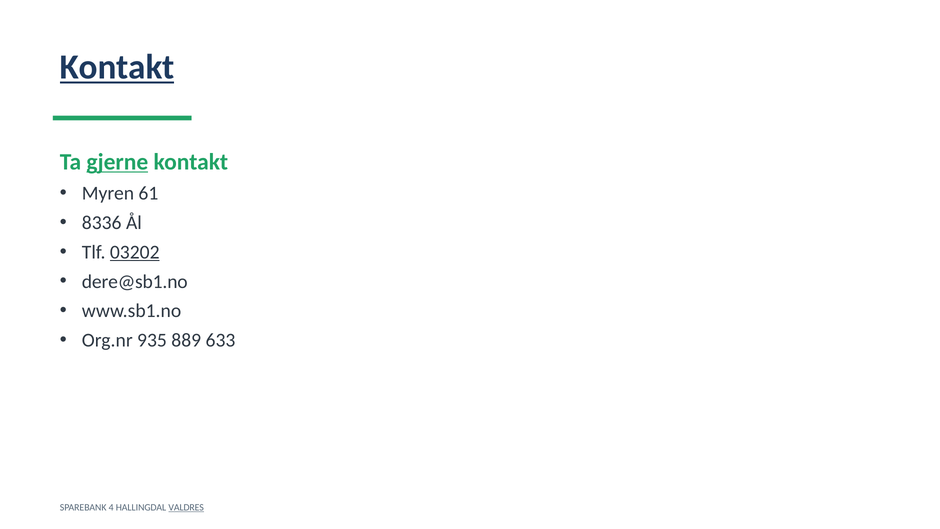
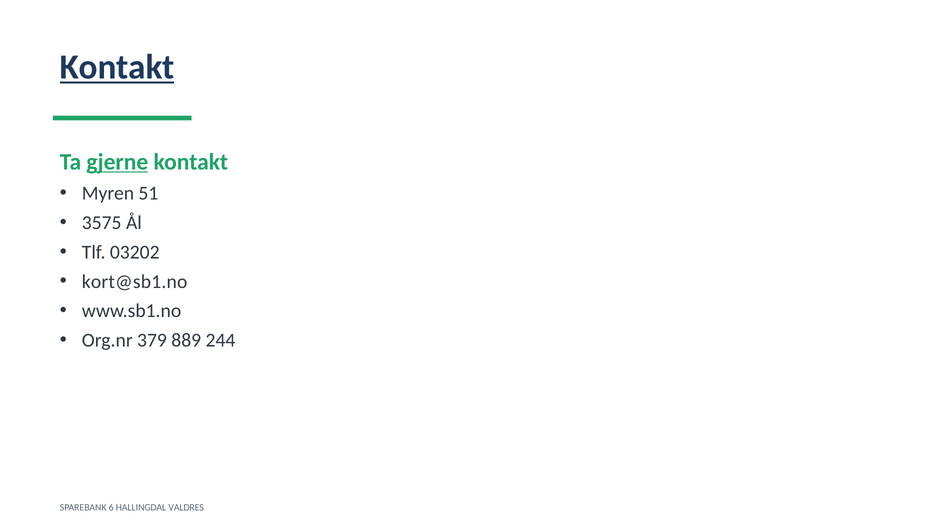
61: 61 -> 51
8336: 8336 -> 3575
03202 underline: present -> none
dere@sb1.no: dere@sb1.no -> kort@sb1.no
935: 935 -> 379
633: 633 -> 244
4: 4 -> 6
VALDRES underline: present -> none
